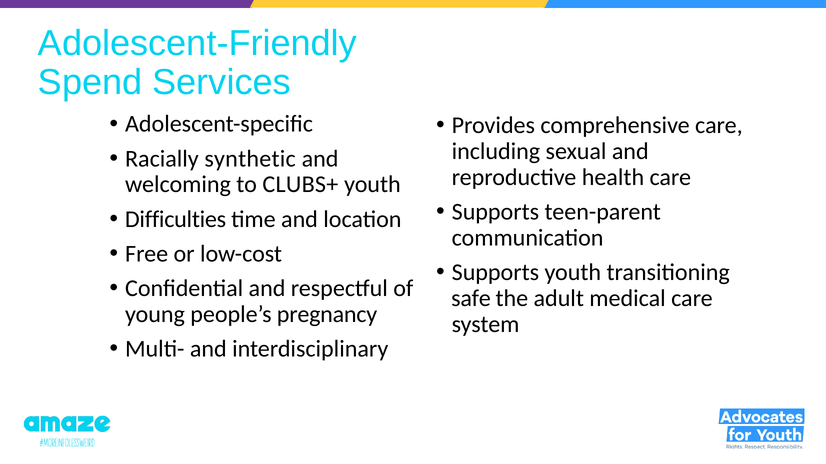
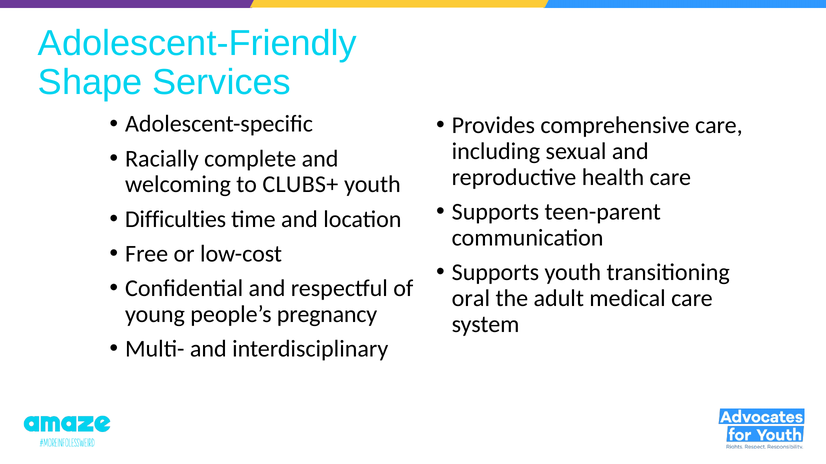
Spend: Spend -> Shape
synthetic: synthetic -> complete
safe: safe -> oral
